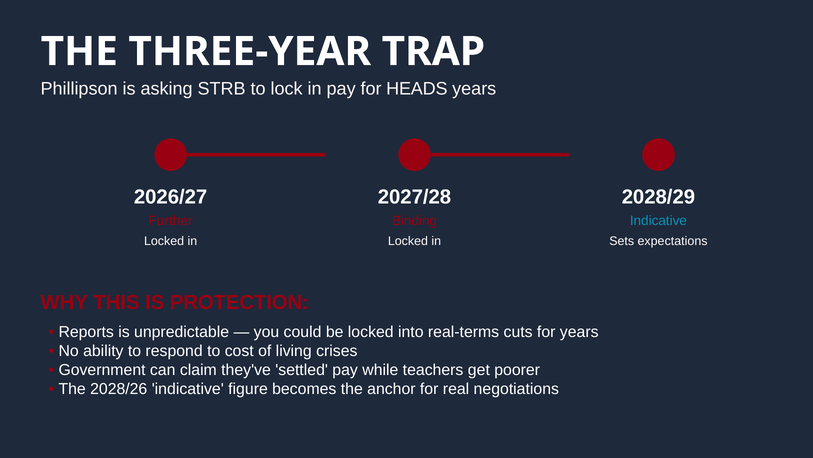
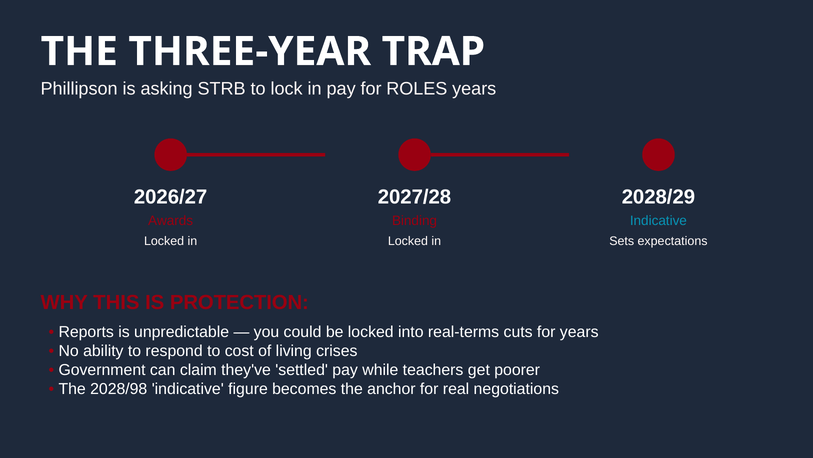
HEADS: HEADS -> ROLES
Further: Further -> Awards
2028/26: 2028/26 -> 2028/98
